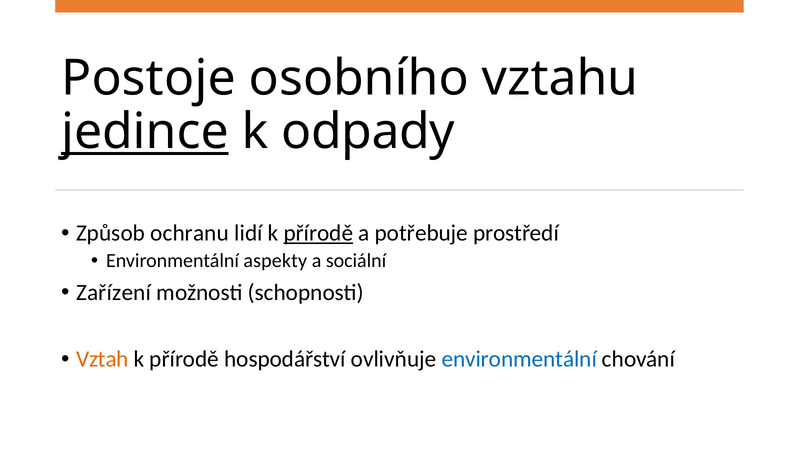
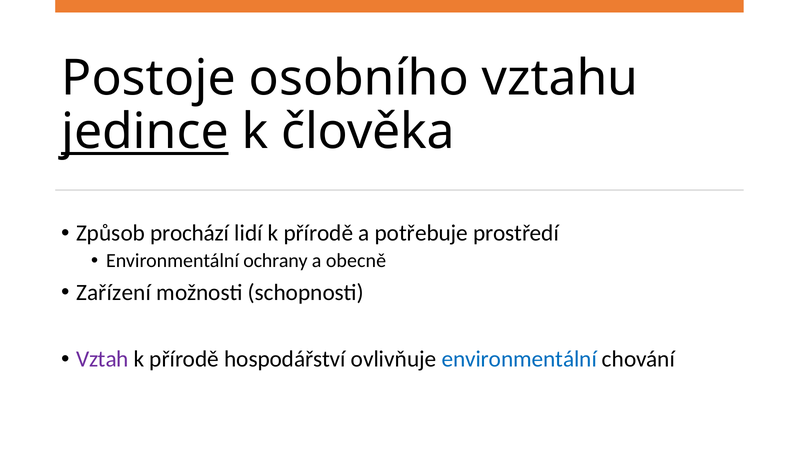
odpady: odpady -> člověka
ochranu: ochranu -> prochází
přírodě at (318, 234) underline: present -> none
aspekty: aspekty -> ochrany
sociální: sociální -> obecně
Vztah colour: orange -> purple
